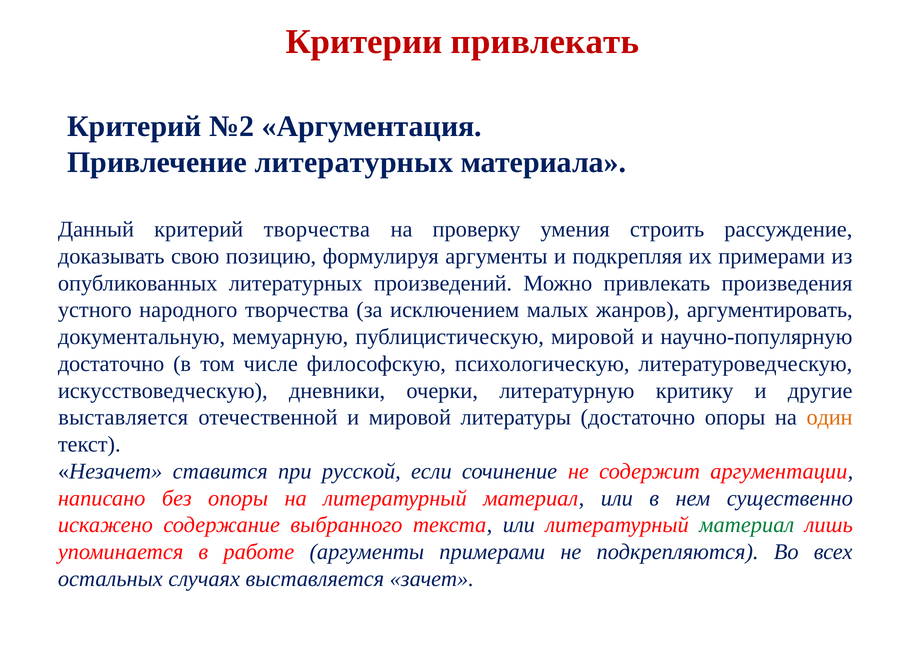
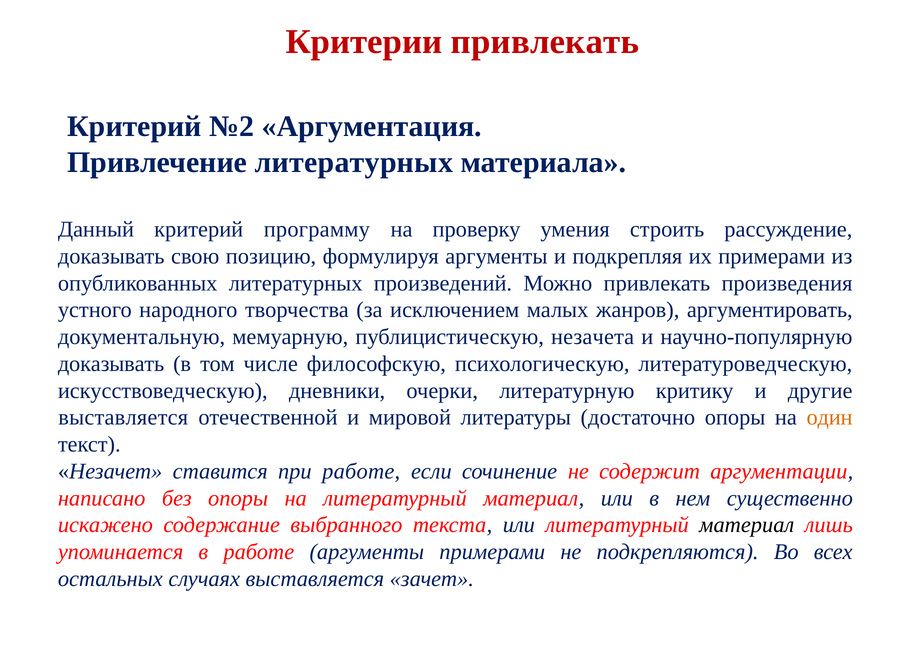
критерий творчества: творчества -> программу
публицистическую мировой: мировой -> незачета
достаточно at (111, 364): достаточно -> доказывать
при русской: русской -> работе
материал at (747, 526) colour: green -> black
